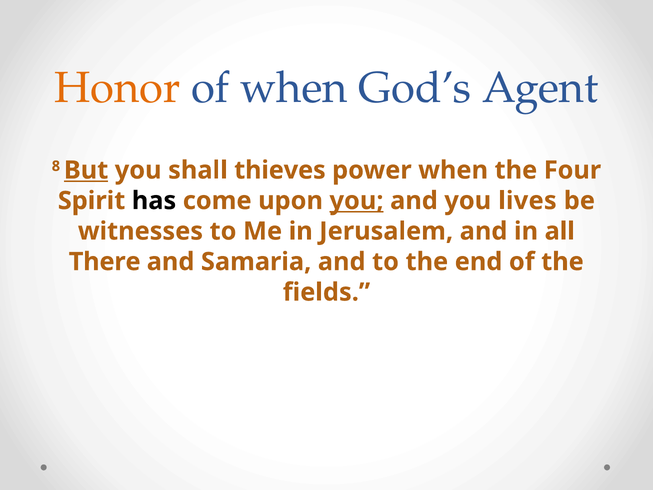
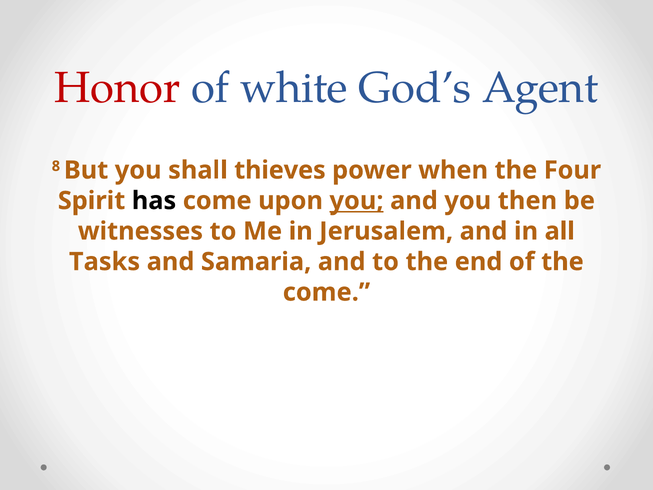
Honor colour: orange -> red
of when: when -> white
But underline: present -> none
lives: lives -> then
There: There -> Tasks
fields at (326, 292): fields -> come
